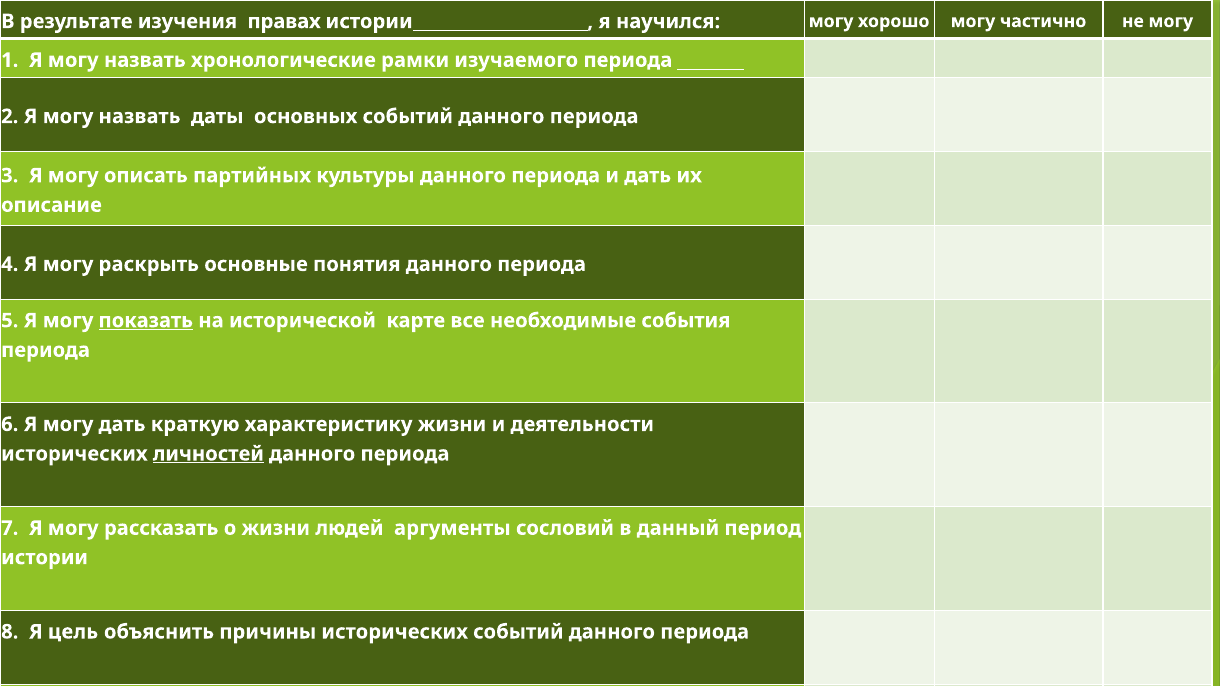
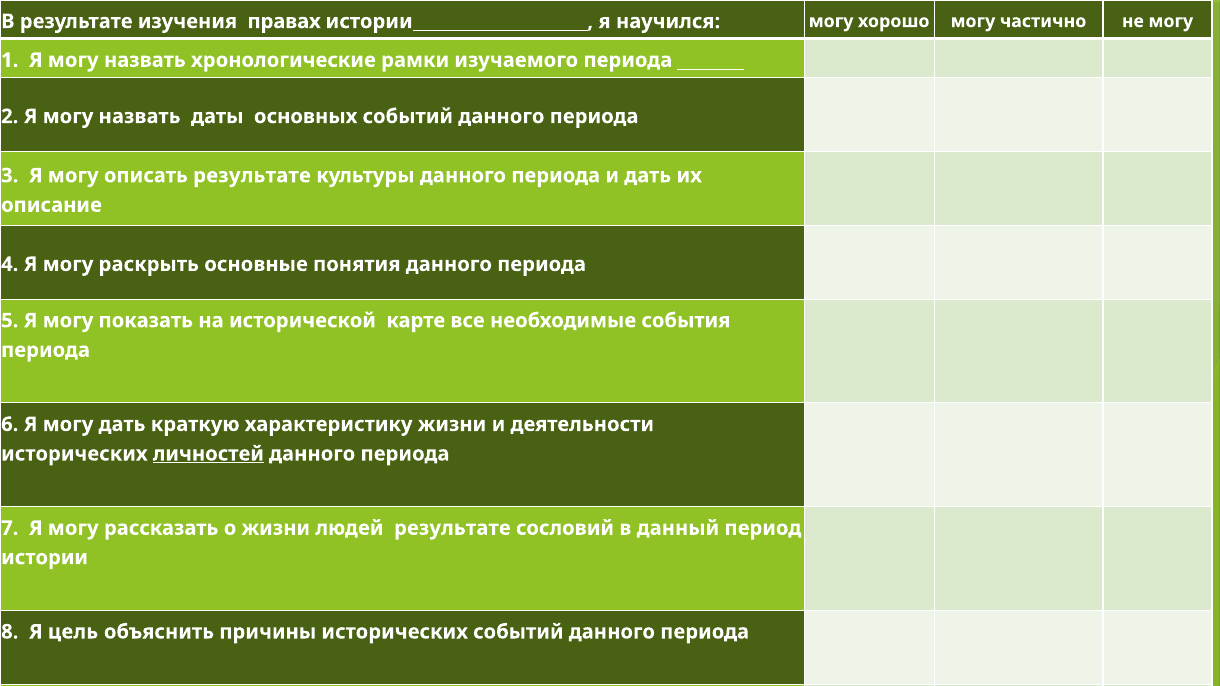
описать партийных: партийных -> результате
показать underline: present -> none
людей аргументы: аргументы -> результате
